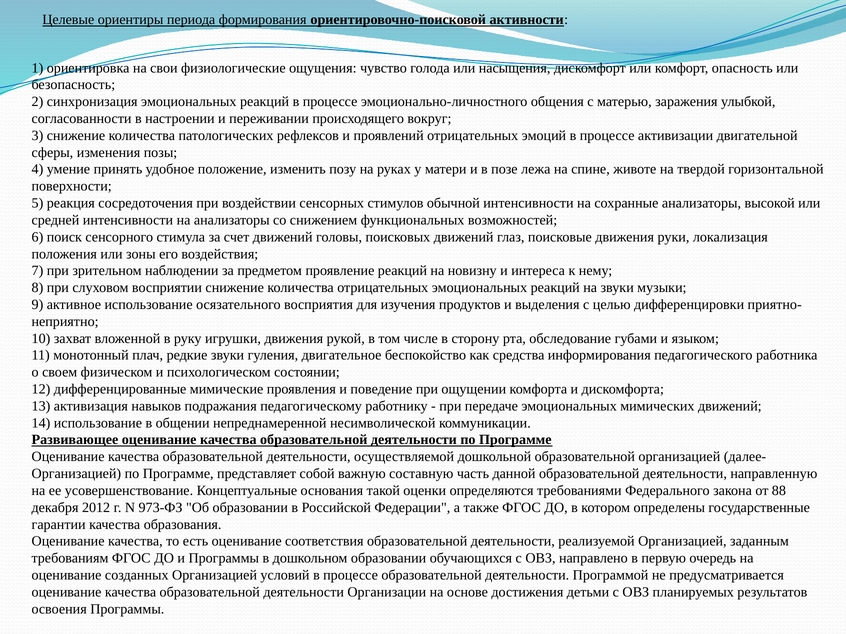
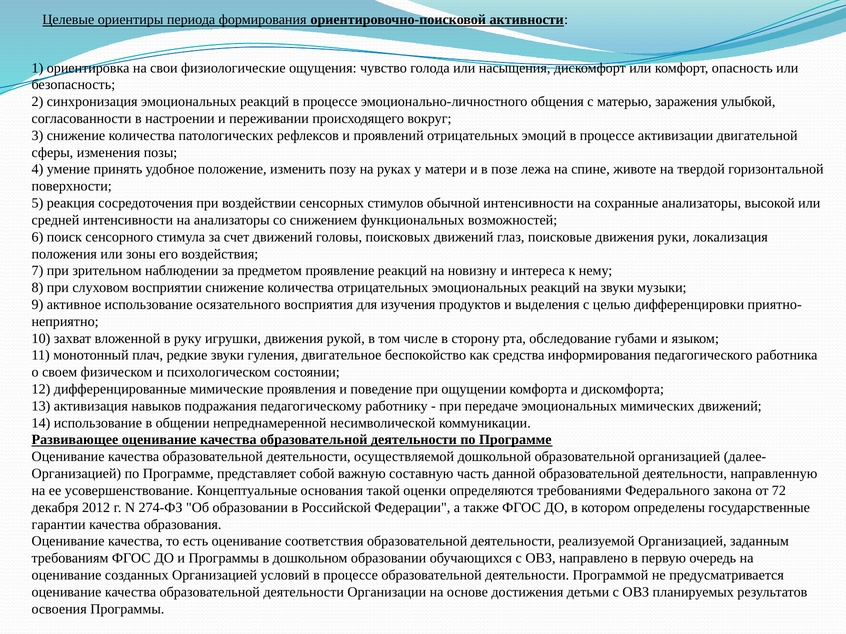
88: 88 -> 72
973-ФЗ: 973-ФЗ -> 274-ФЗ
